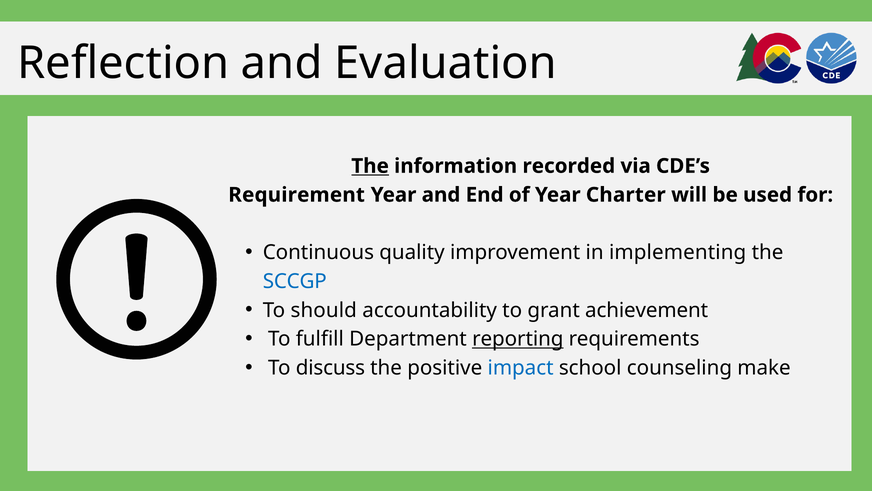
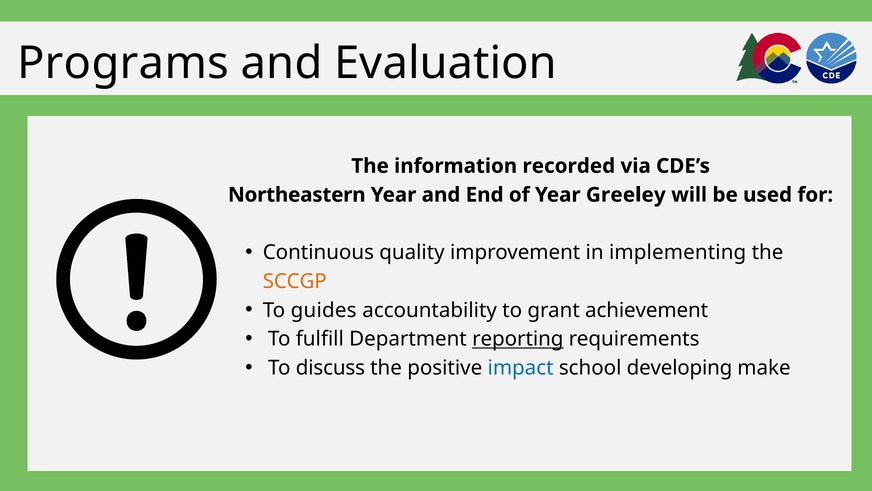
Reflection: Reflection -> Programs
The at (370, 166) underline: present -> none
Requirement: Requirement -> Northeastern
Charter: Charter -> Greeley
SCCGP colour: blue -> orange
should: should -> guides
counseling: counseling -> developing
